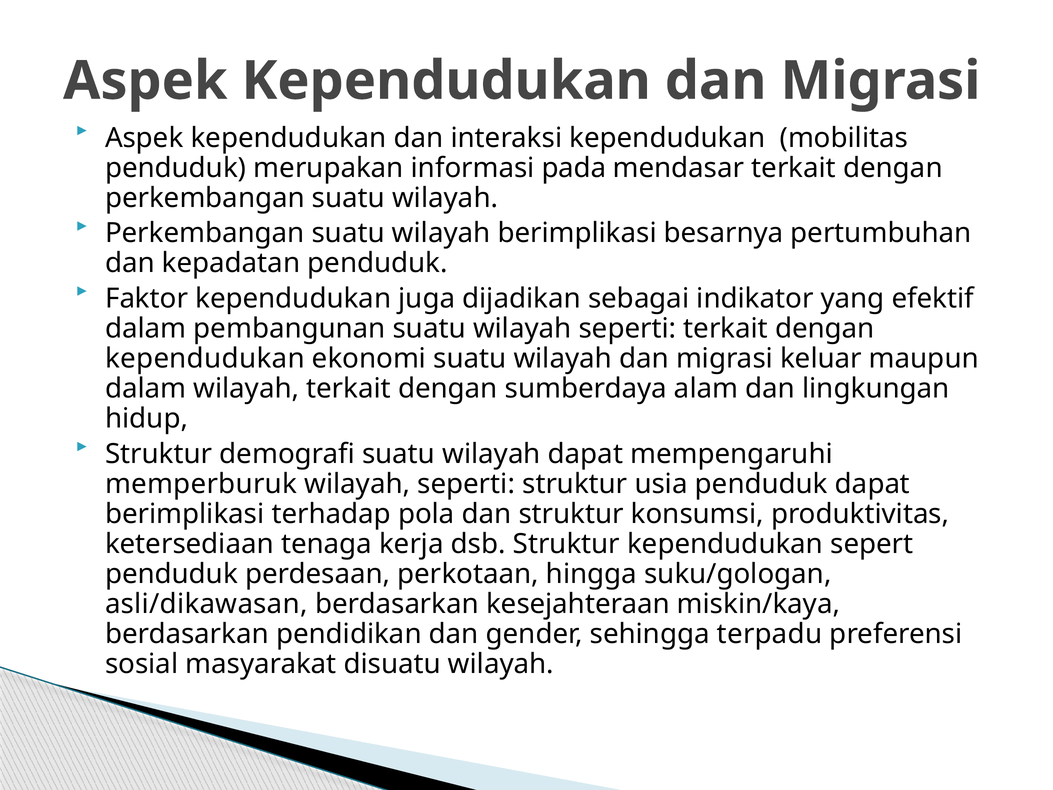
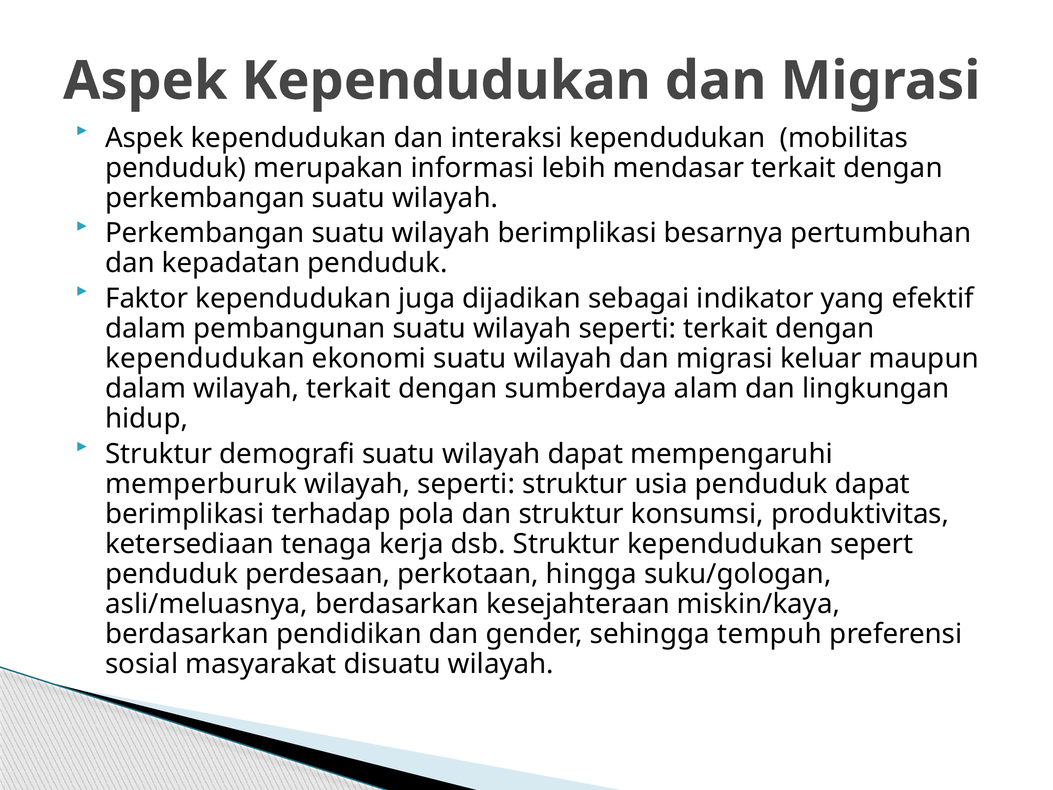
pada: pada -> lebih
asli/dikawasan: asli/dikawasan -> asli/meluasnya
terpadu: terpadu -> tempuh
